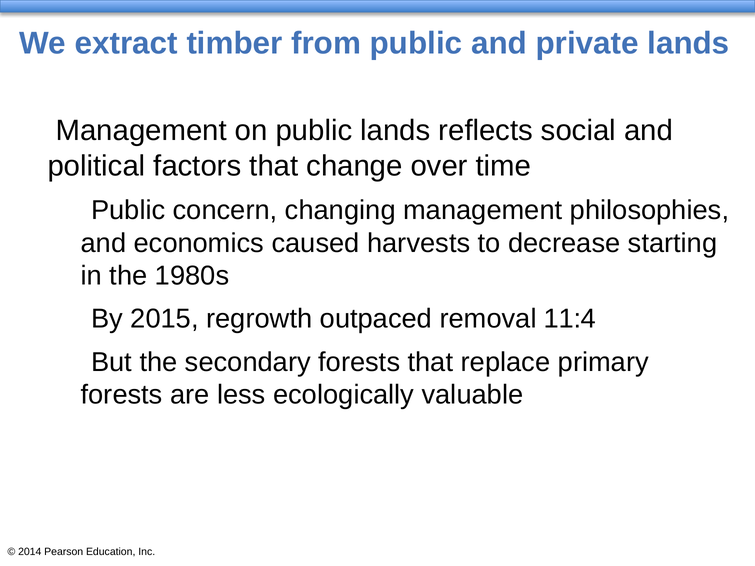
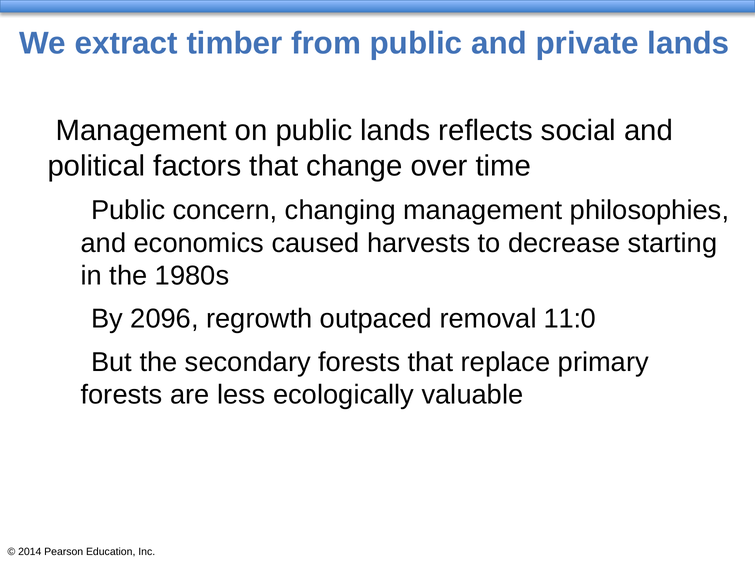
2015: 2015 -> 2096
11:4: 11:4 -> 11:0
